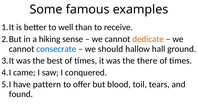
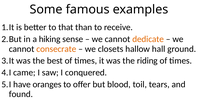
well: well -> that
consecrate colour: blue -> orange
should: should -> closets
there: there -> riding
pattern: pattern -> oranges
